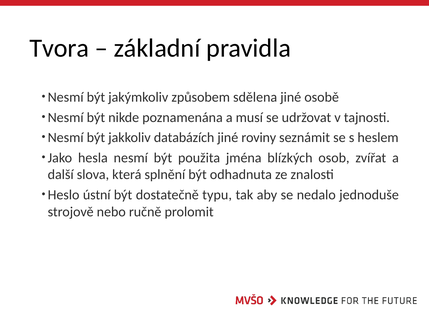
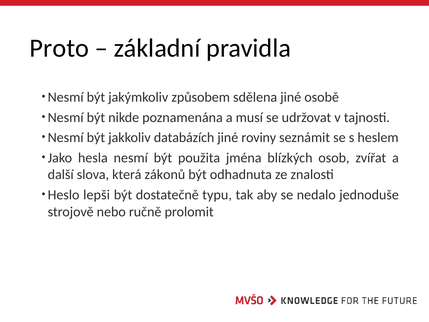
Tvora: Tvora -> Proto
splnění: splnění -> zákonů
ústní: ústní -> lepši
